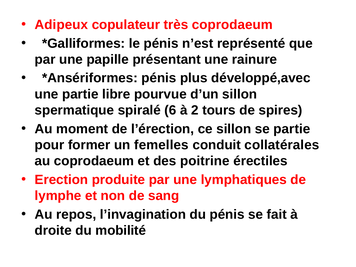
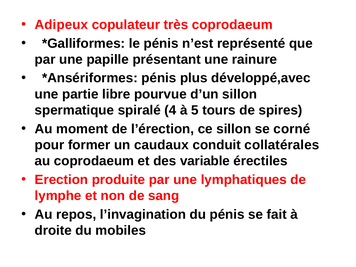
6: 6 -> 4
2: 2 -> 5
se partie: partie -> corné
femelles: femelles -> caudaux
poitrine: poitrine -> variable
mobilité: mobilité -> mobiles
